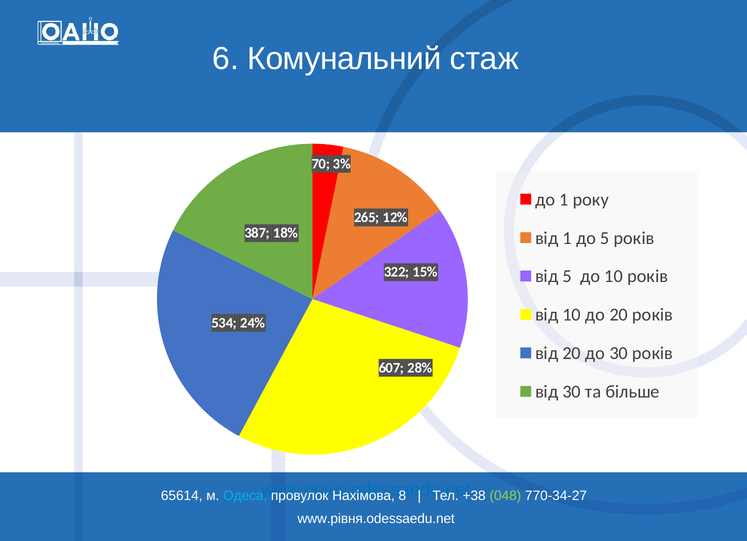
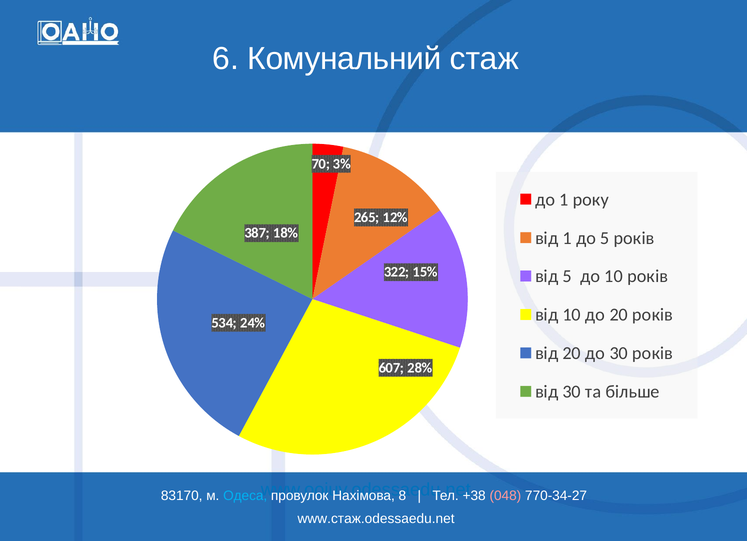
65614: 65614 -> 83170
048 colour: light green -> pink
www.рівня.odessaedu.net: www.рівня.odessaedu.net -> www.стаж.odessaedu.net
